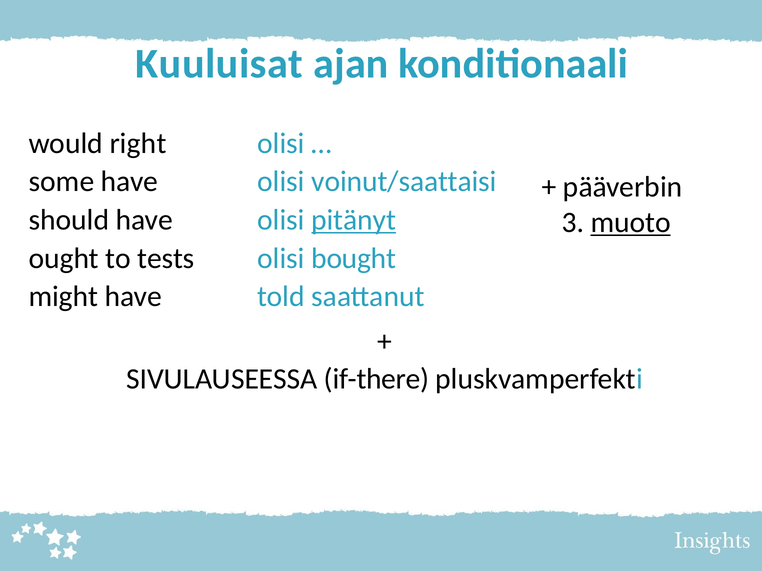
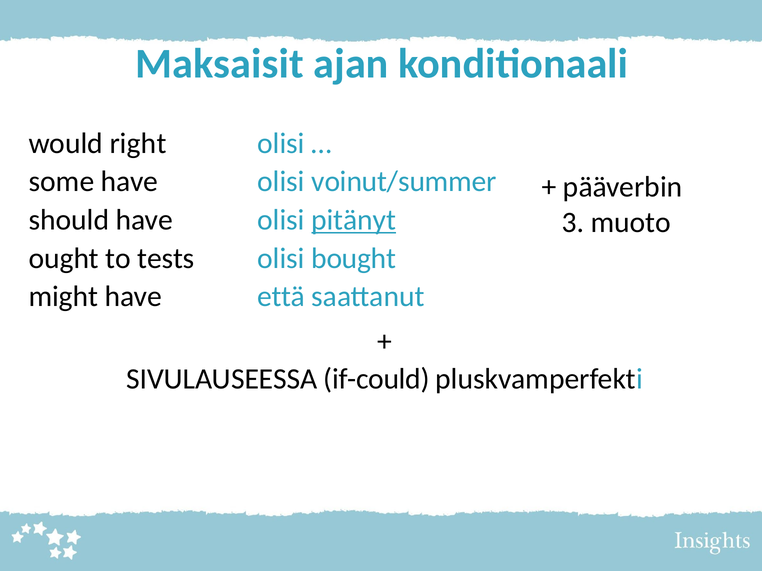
Kuuluisat: Kuuluisat -> Maksaisit
voinut/saattaisi: voinut/saattaisi -> voinut/summer
muoto underline: present -> none
told: told -> että
if-there: if-there -> if-could
